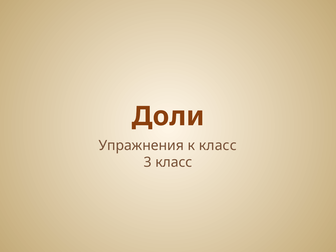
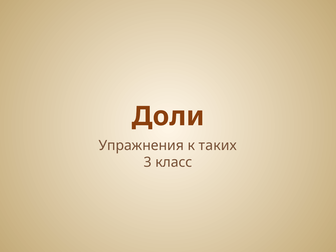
к класс: класс -> таких
